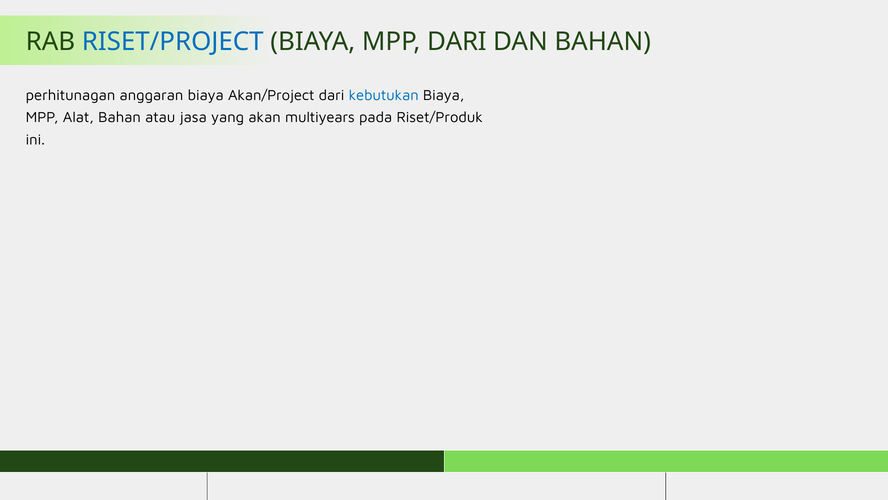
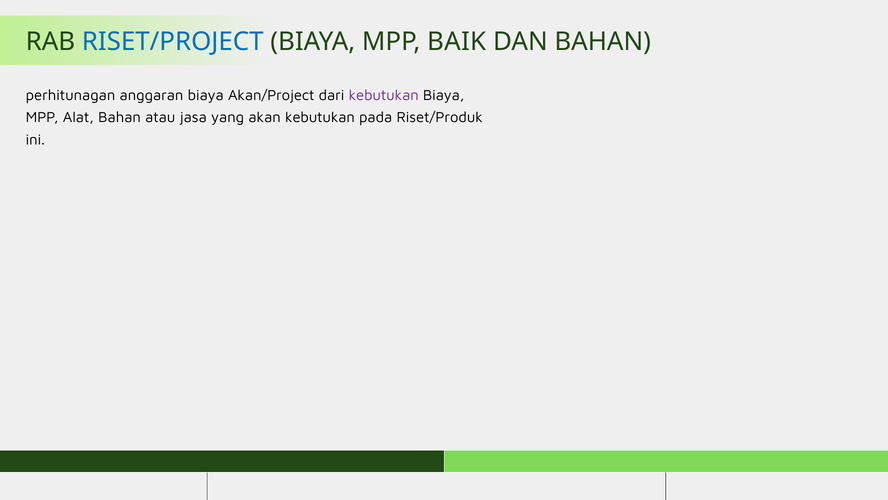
MPP DARI: DARI -> BAIK
kebutukan at (384, 95) colour: blue -> purple
akan multiyears: multiyears -> kebutukan
